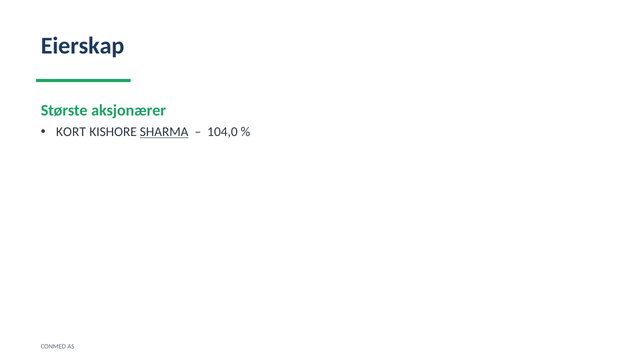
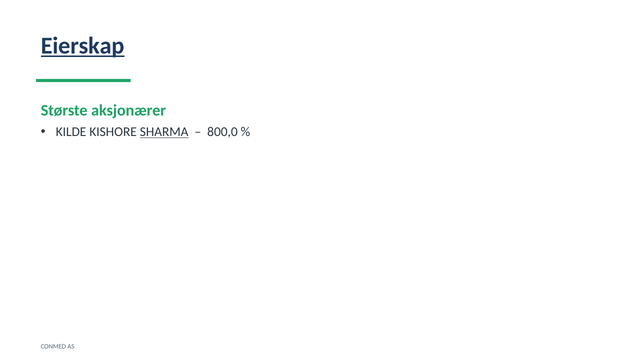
Eierskap underline: none -> present
KORT: KORT -> KILDE
104,0: 104,0 -> 800,0
